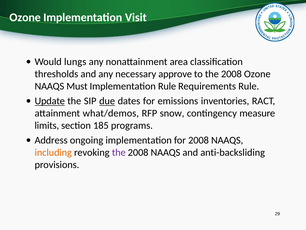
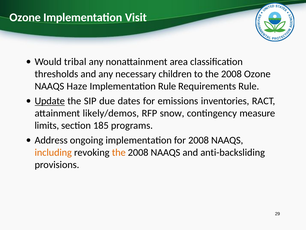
lungs: lungs -> tribal
approve: approve -> children
Must: Must -> Haze
due underline: present -> none
what/demos: what/demos -> likely/demos
the at (119, 152) colour: purple -> orange
